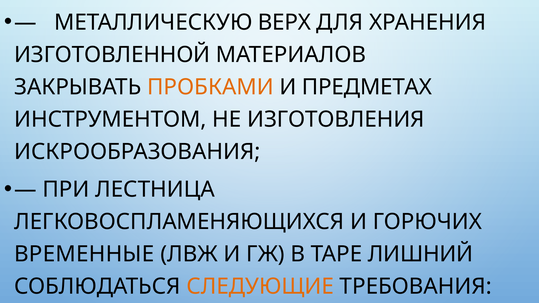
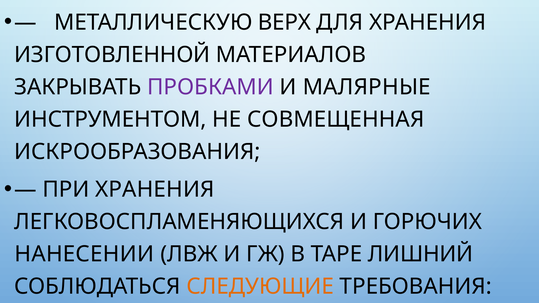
ПРОБКАМИ colour: orange -> purple
ПРЕДМЕТАХ: ПРЕДМЕТАХ -> МАЛЯРНЫЕ
ИЗГОТОВЛЕНИЯ: ИЗГОТОВЛЕНИЯ -> СОВМЕЩЕННАЯ
ПРИ ЛЕСТНИЦА: ЛЕСТНИЦА -> ХРАНЕНИЯ
ВРЕМЕННЫЕ: ВРЕМЕННЫЕ -> НАНЕСЕНИИ
